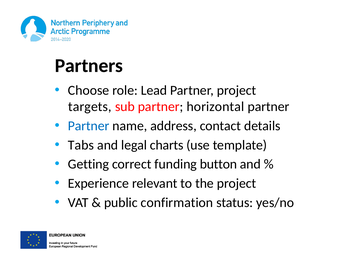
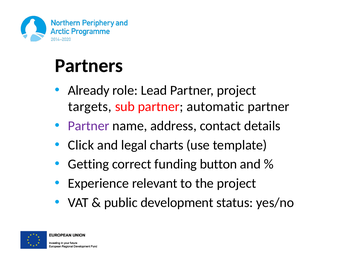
Choose: Choose -> Already
horizontal: horizontal -> automatic
Partner at (89, 126) colour: blue -> purple
Tabs: Tabs -> Click
confirmation: confirmation -> development
